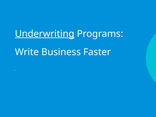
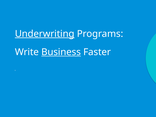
Business underline: none -> present
